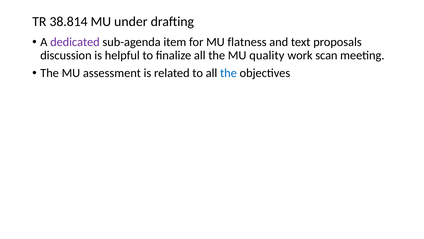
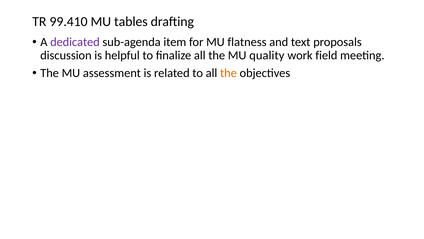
38.814: 38.814 -> 99.410
under: under -> tables
scan: scan -> field
the at (228, 73) colour: blue -> orange
